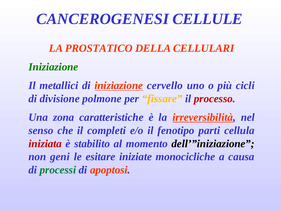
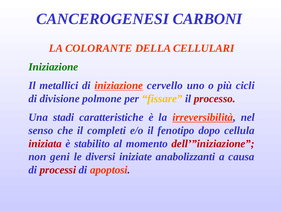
CELLULE: CELLULE -> CARBONI
PROSTATICO: PROSTATICO -> COLORANTE
zona: zona -> stadi
parti: parti -> dopo
dell’”iniziazione colour: black -> red
esitare: esitare -> diversi
monocicliche: monocicliche -> anabolizzanti
processi colour: green -> red
